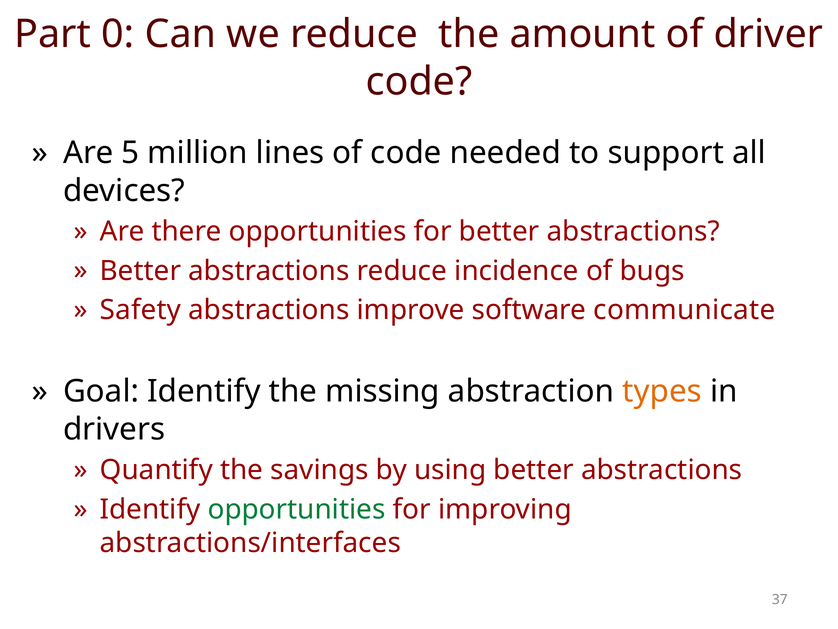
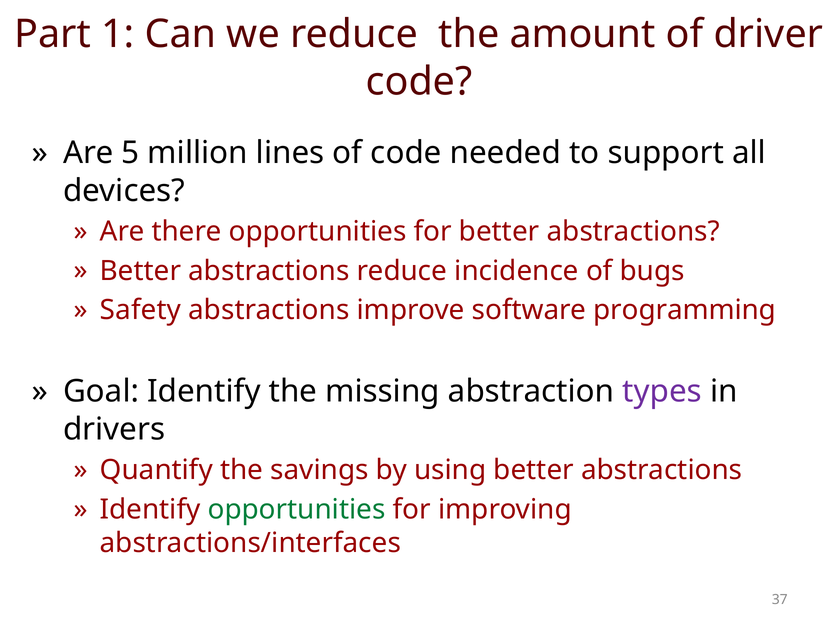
0: 0 -> 1
communicate: communicate -> programming
types colour: orange -> purple
